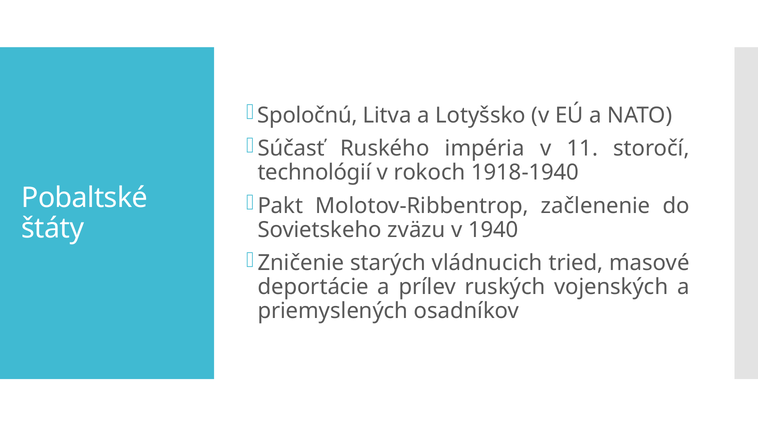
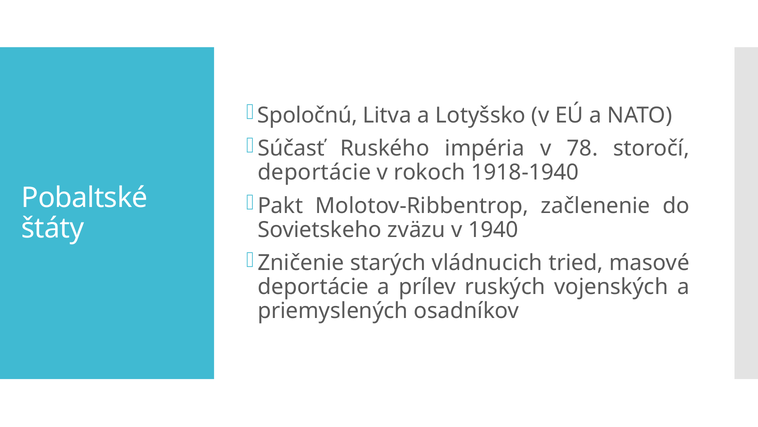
11: 11 -> 78
technológií at (315, 172): technológií -> deportácie
